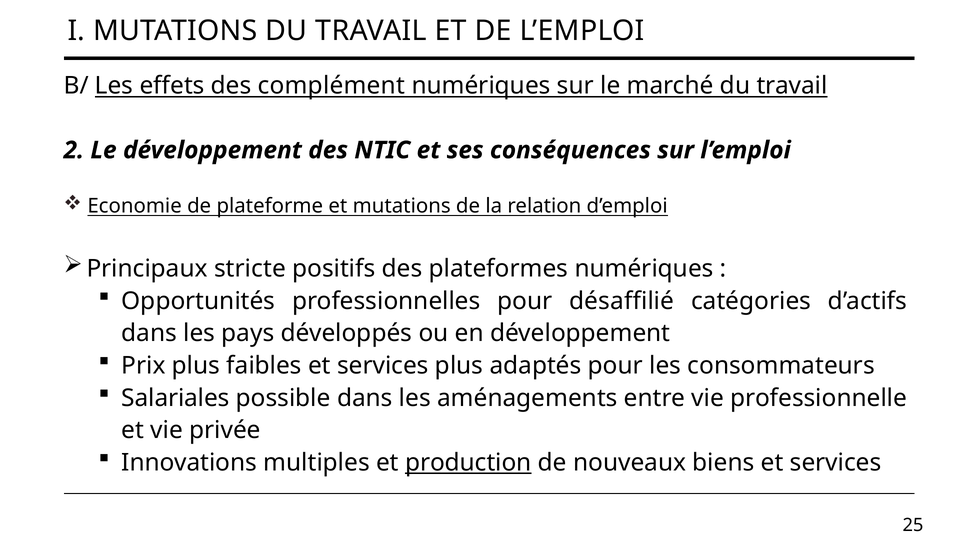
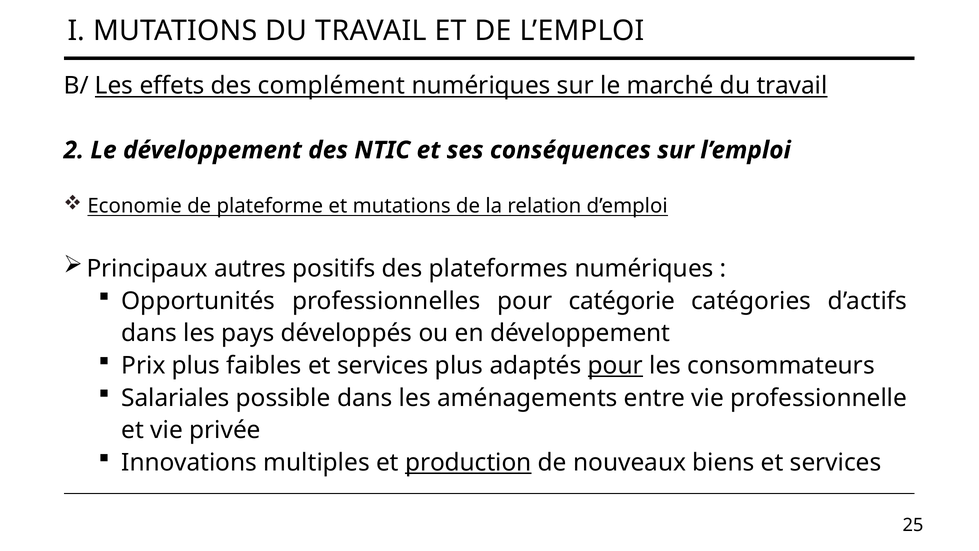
stricte: stricte -> autres
désaffilié: désaffilié -> catégorie
pour at (615, 365) underline: none -> present
